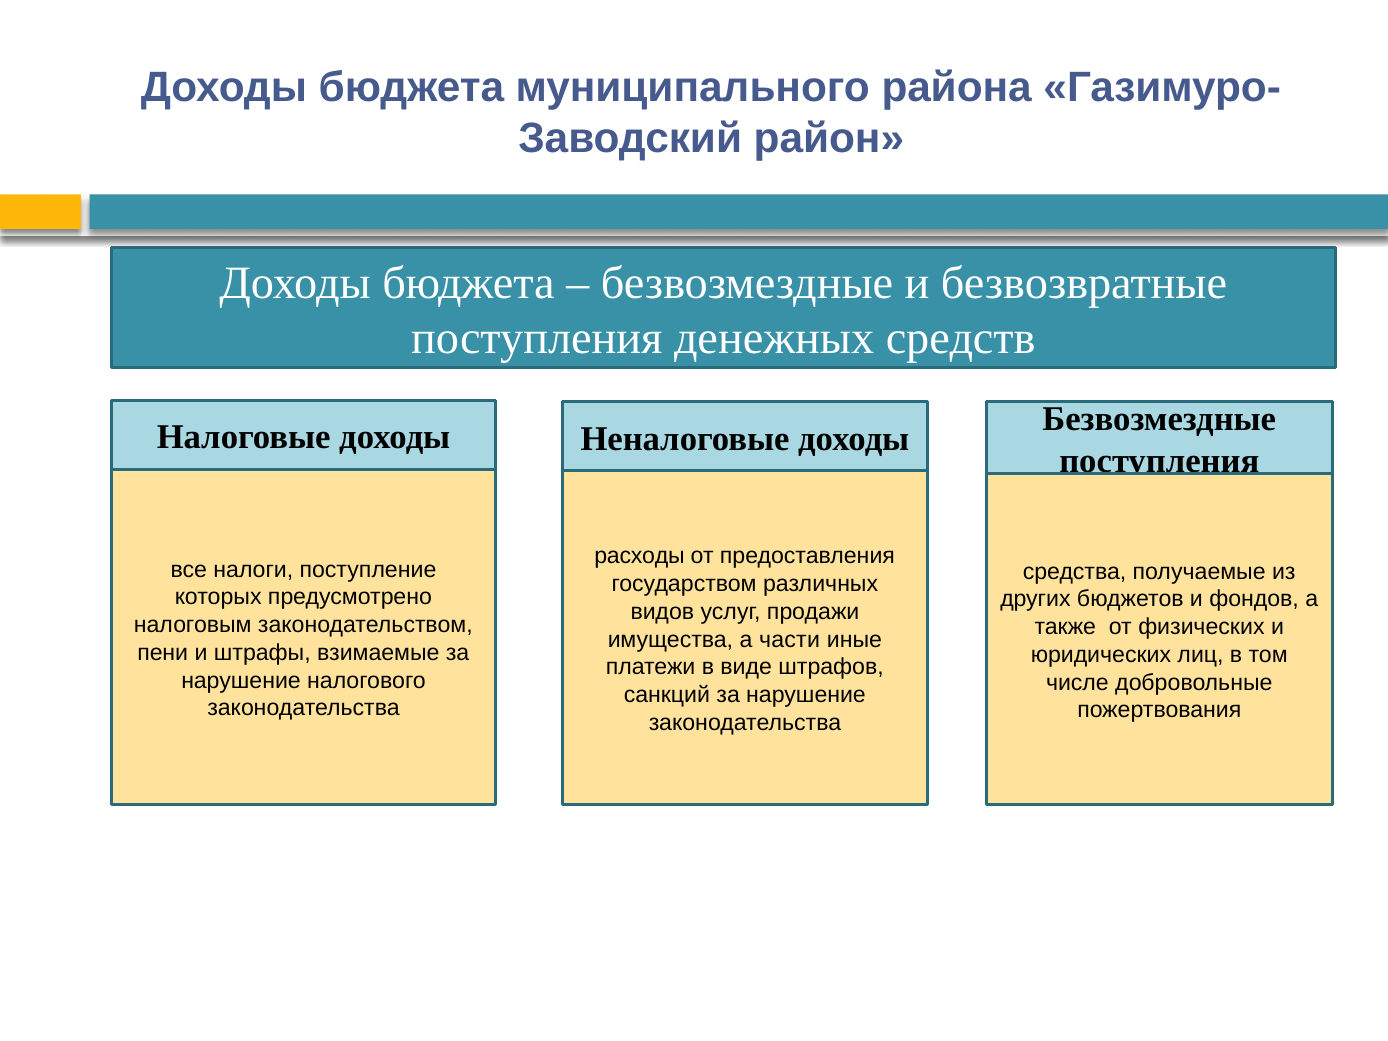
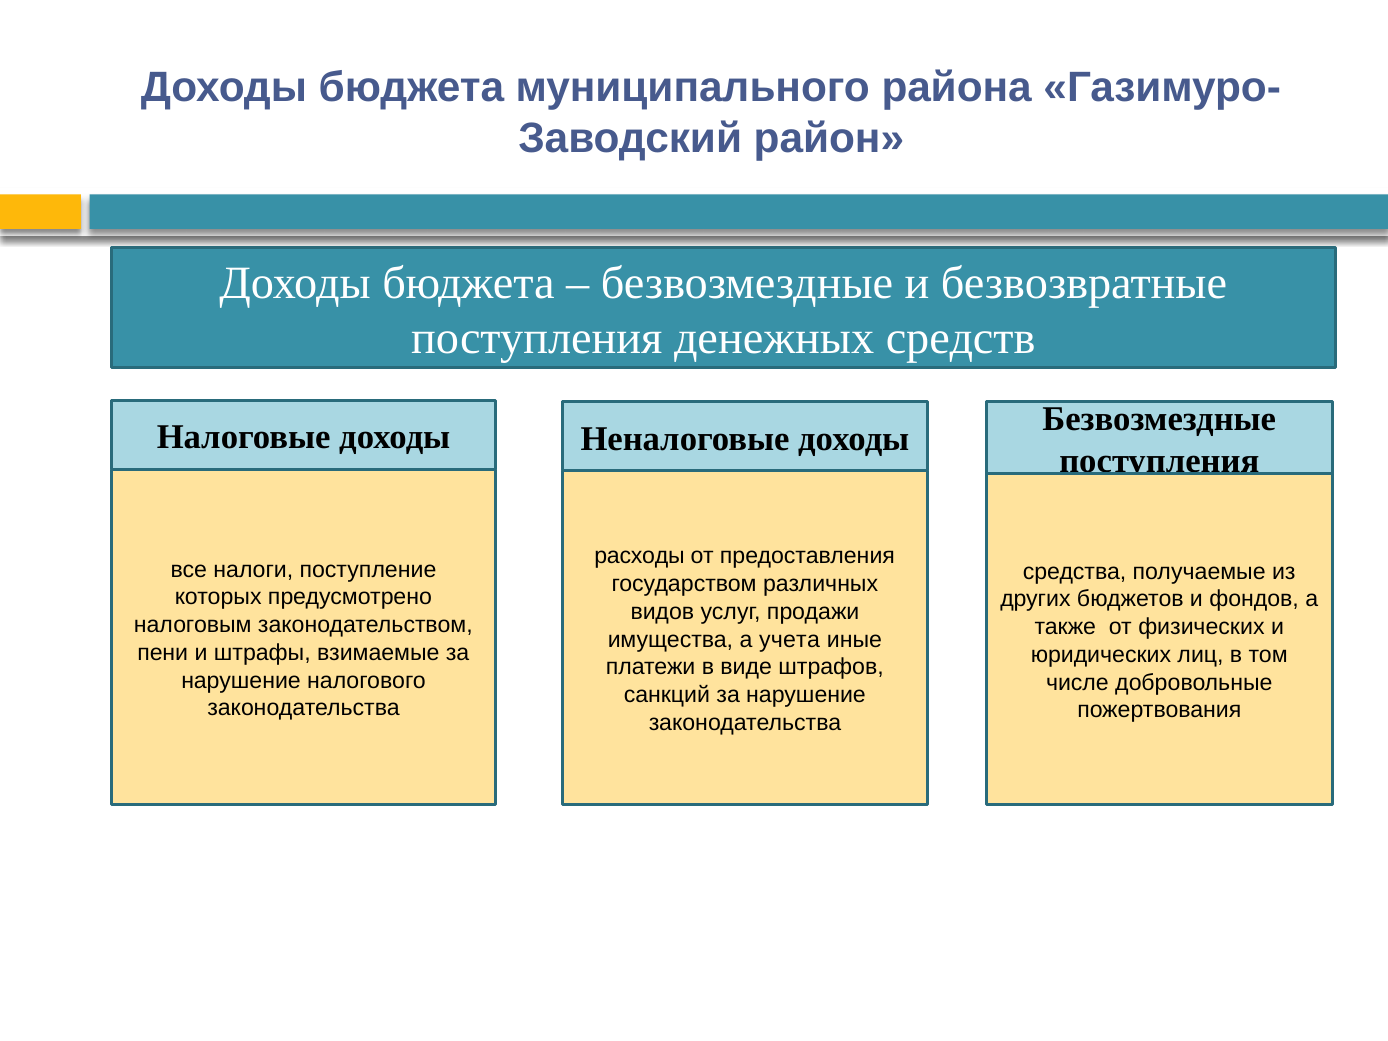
части: части -> учета
